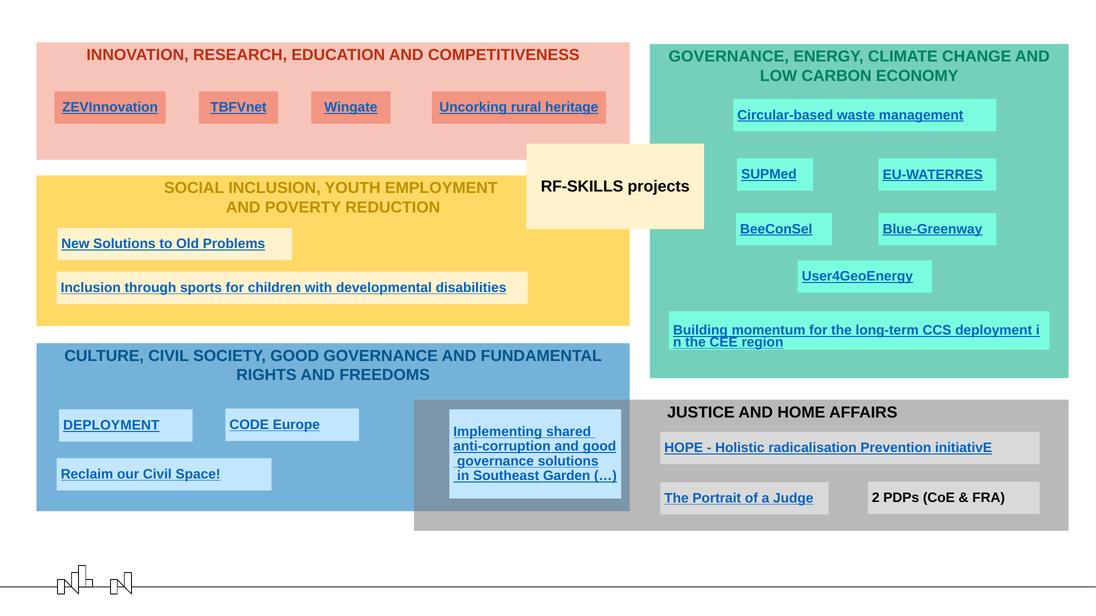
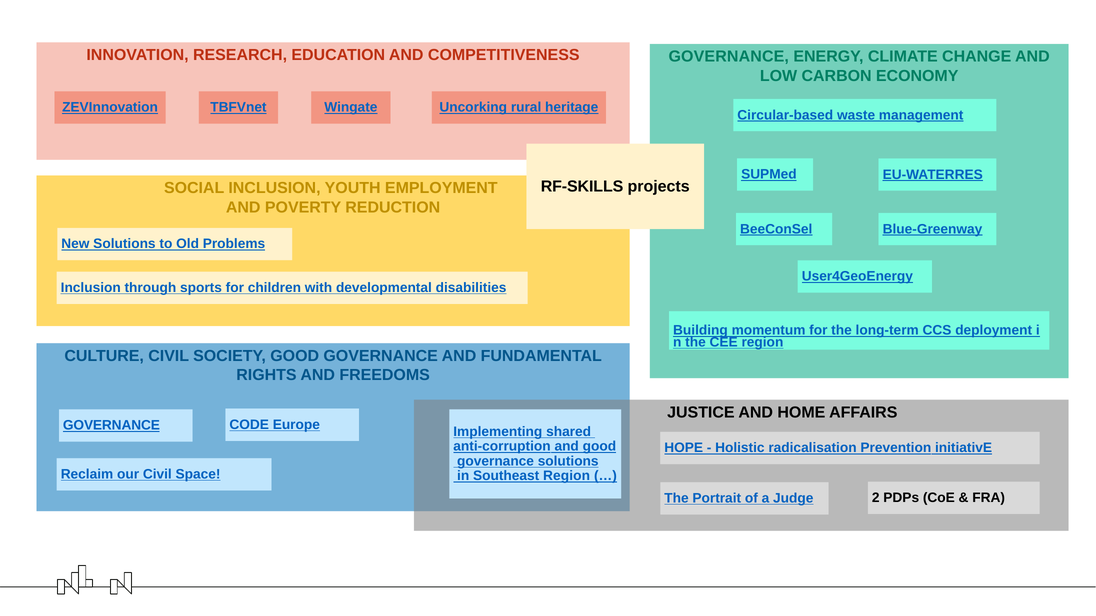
DEPLOYMENT at (111, 426): DEPLOYMENT -> GOVERNANCE
Southeast Garden: Garden -> Region
